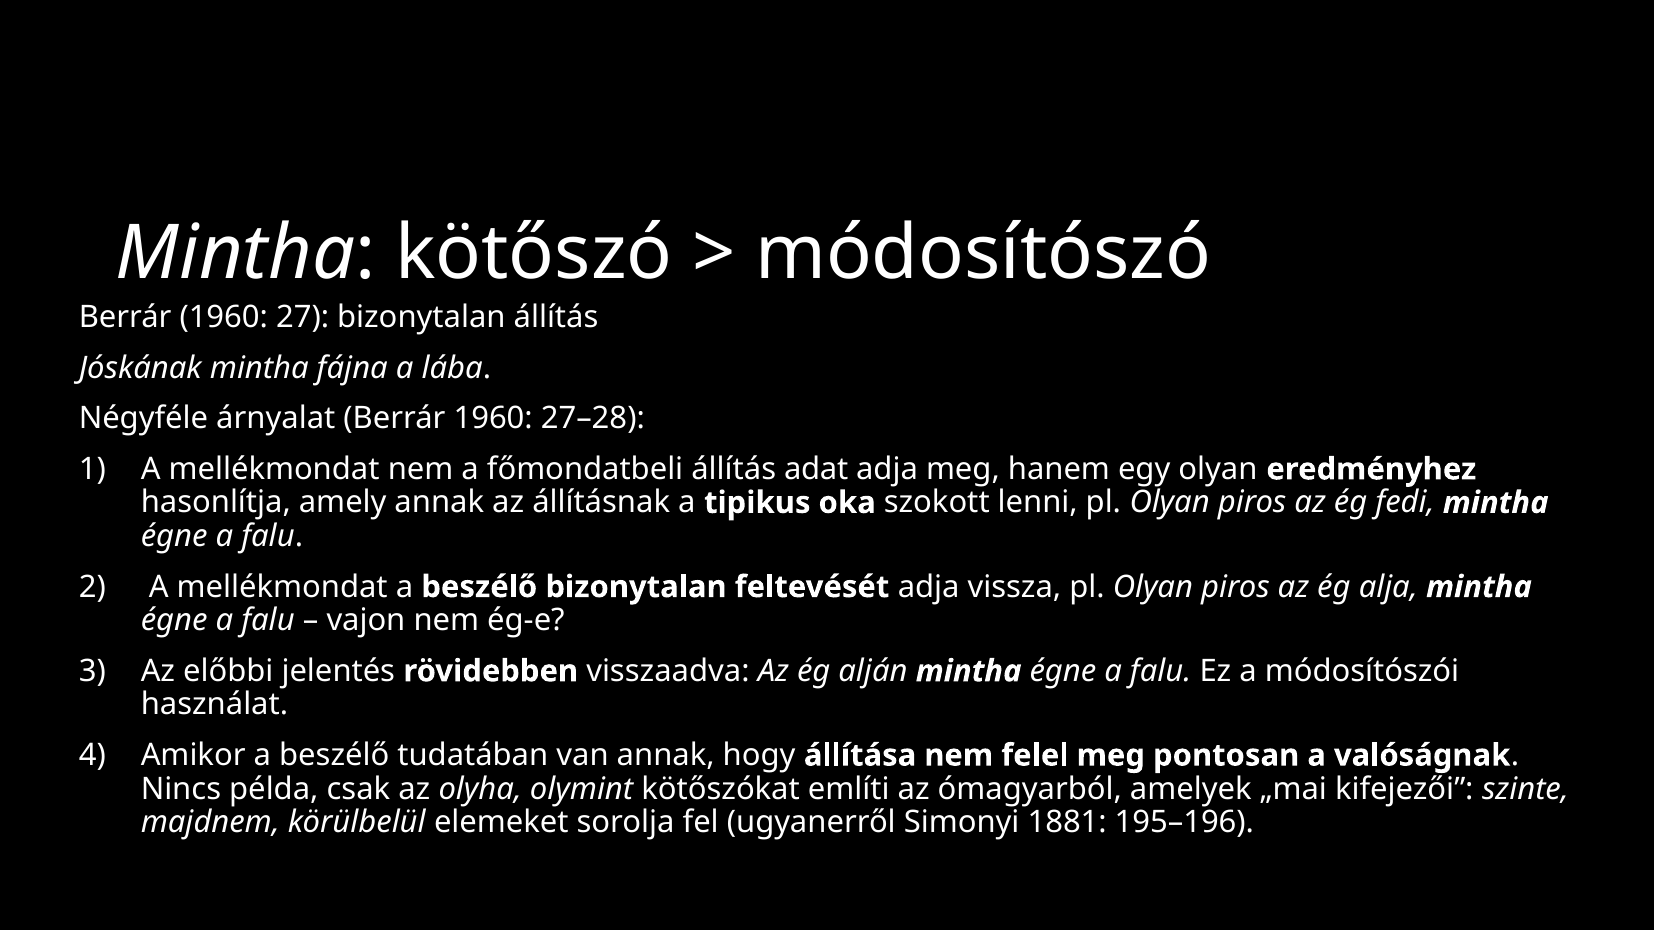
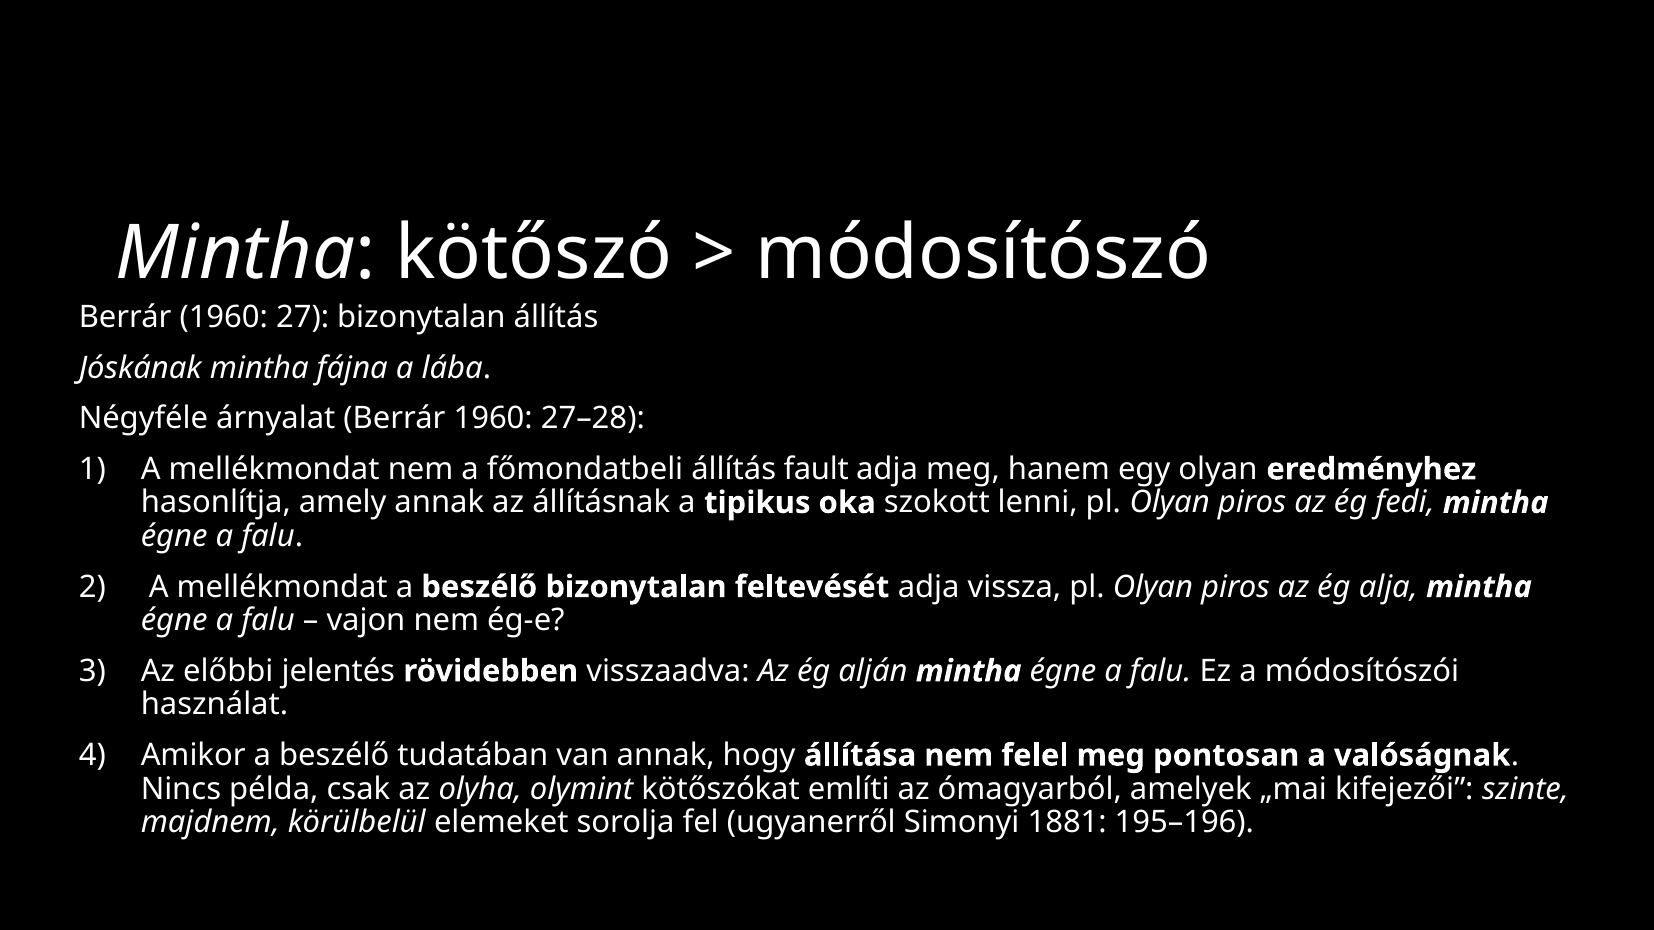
adat: adat -> fault
